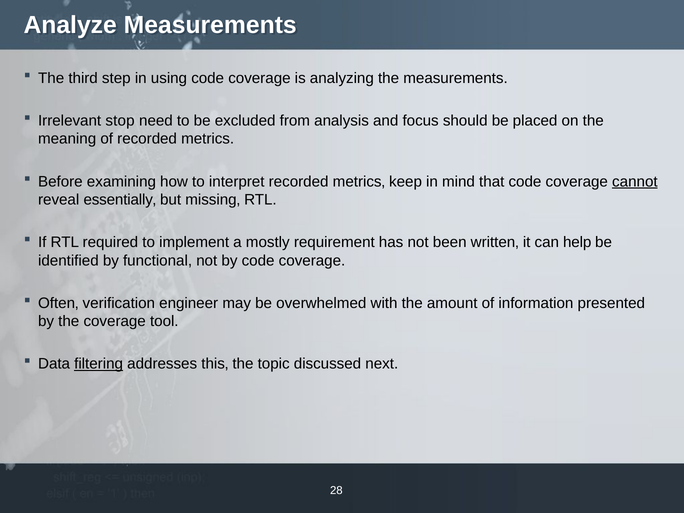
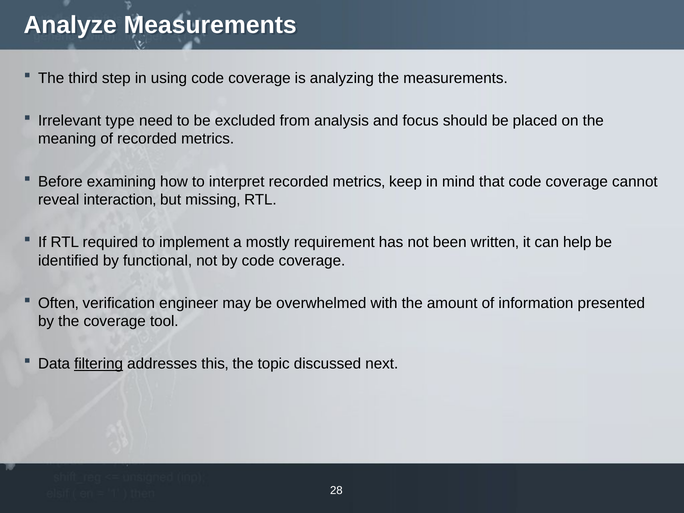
stop: stop -> type
cannot underline: present -> none
essentially‚: essentially‚ -> interaction‚
